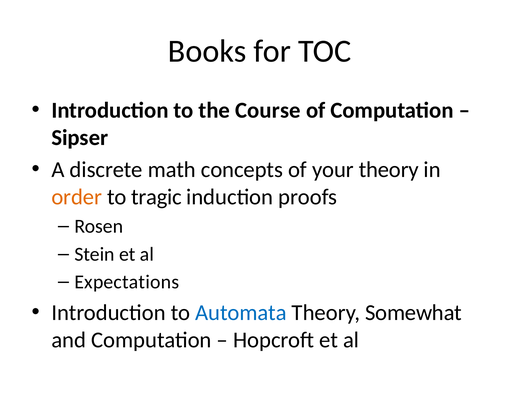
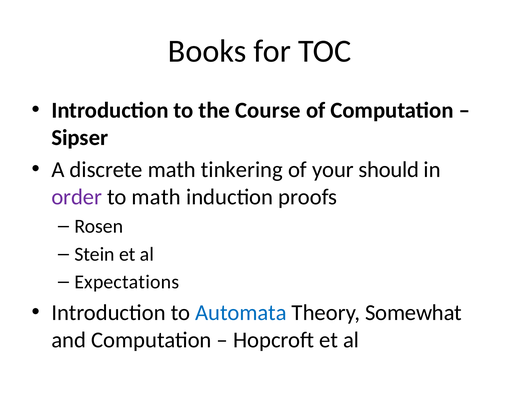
concepts: concepts -> tinkering
your theory: theory -> should
order colour: orange -> purple
to tragic: tragic -> math
